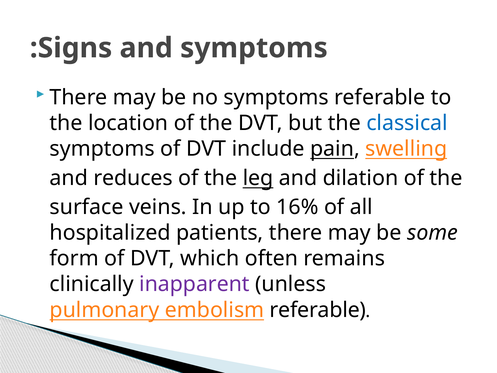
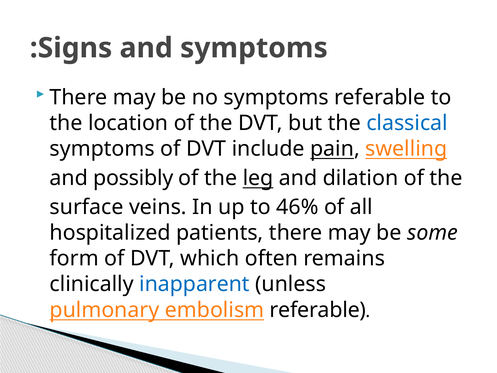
reduces: reduces -> possibly
16%: 16% -> 46%
inapparent colour: purple -> blue
